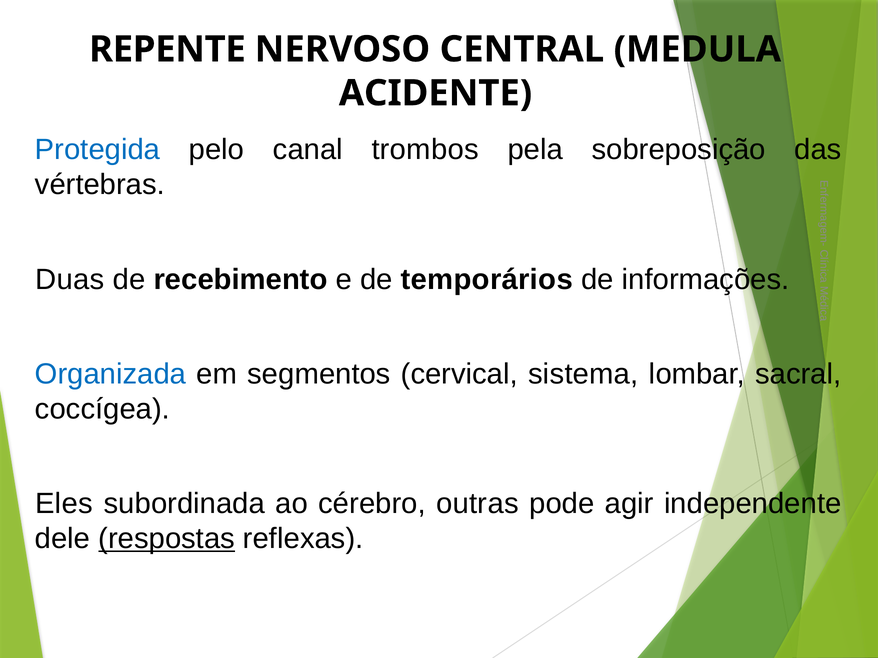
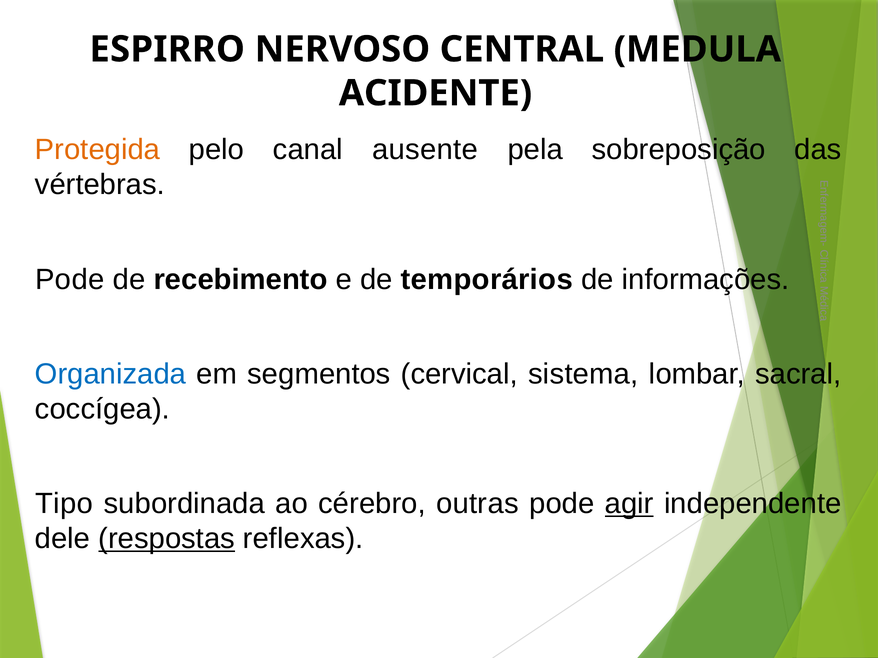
REPENTE: REPENTE -> ESPIRRO
Protegida colour: blue -> orange
trombos: trombos -> ausente
Duas at (70, 280): Duas -> Pode
Eles: Eles -> Tipo
agir underline: none -> present
